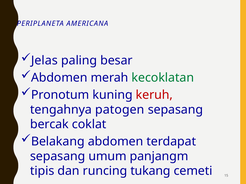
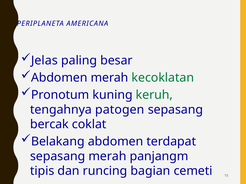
keruh colour: red -> green
sepasang umum: umum -> merah
tukang: tukang -> bagian
